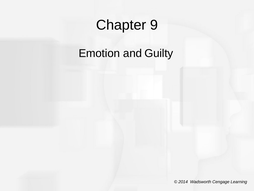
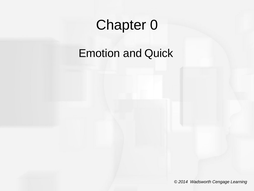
9: 9 -> 0
Guilty: Guilty -> Quick
